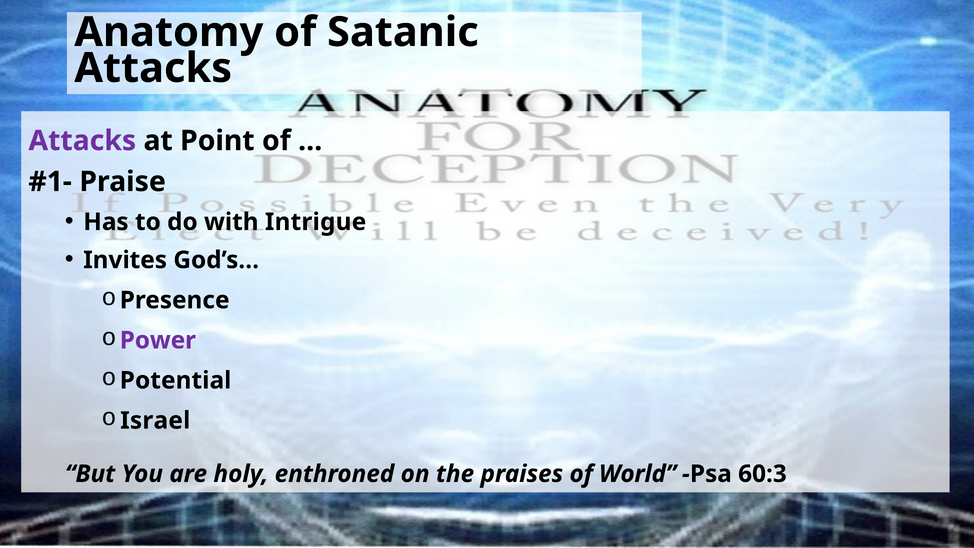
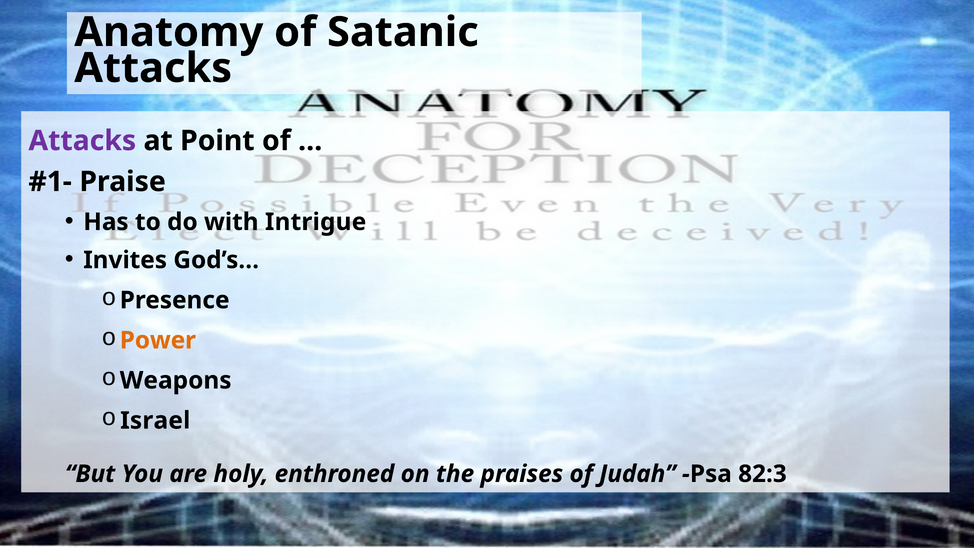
Power colour: purple -> orange
Potential: Potential -> Weapons
World: World -> Judah
60:3: 60:3 -> 82:3
